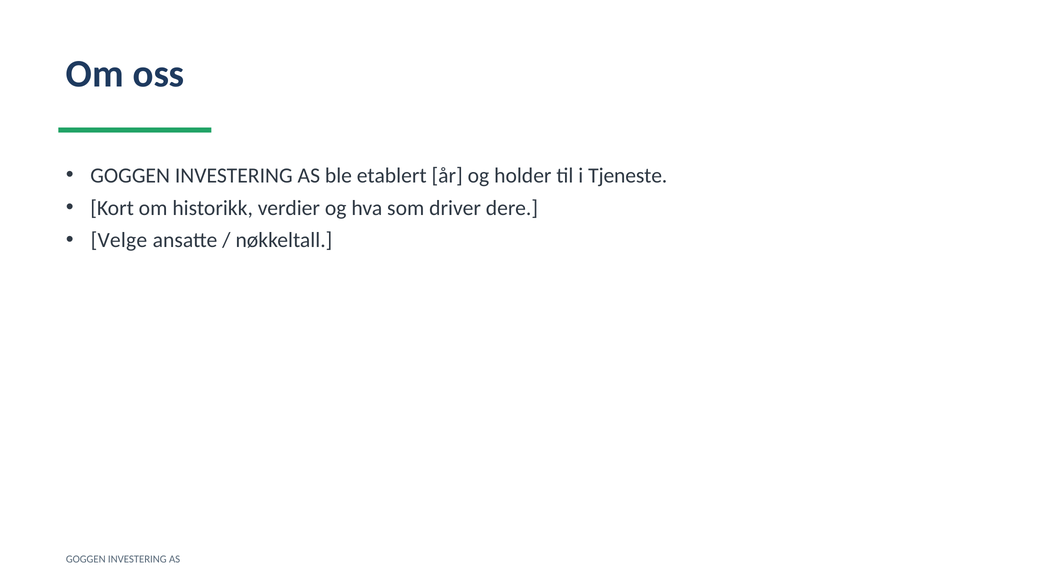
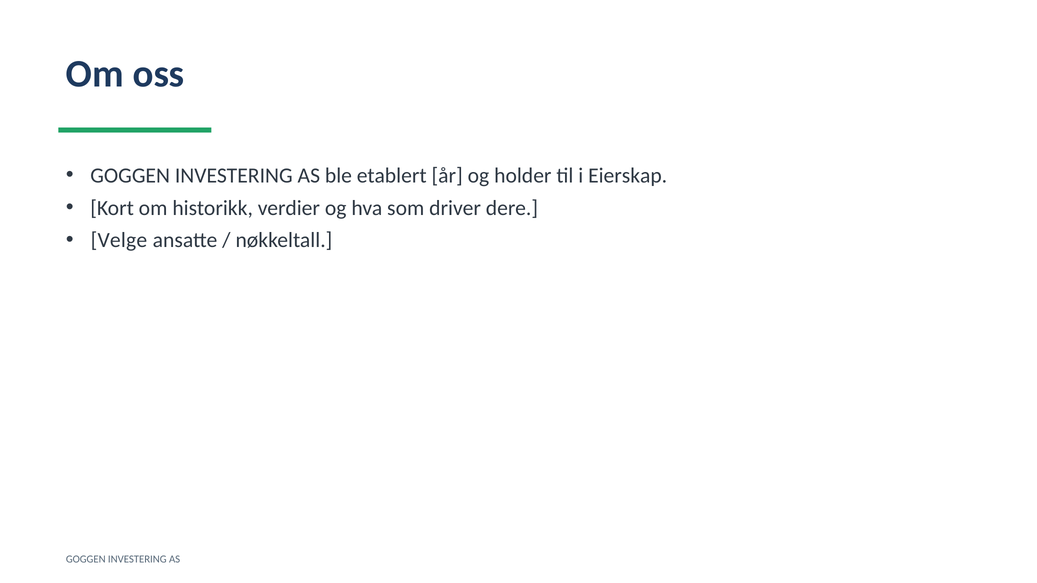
Tjeneste: Tjeneste -> Eierskap
